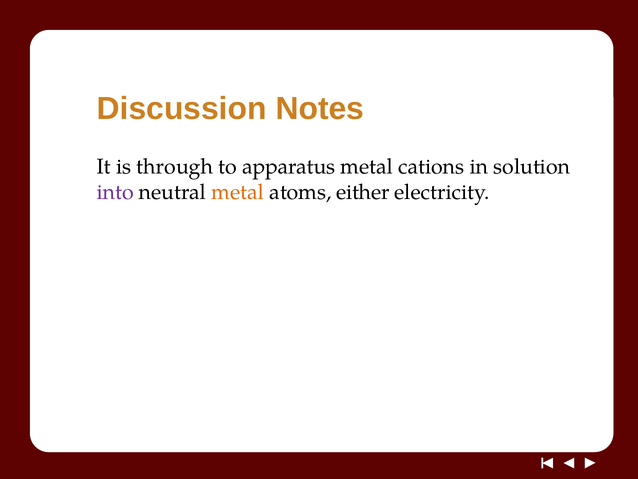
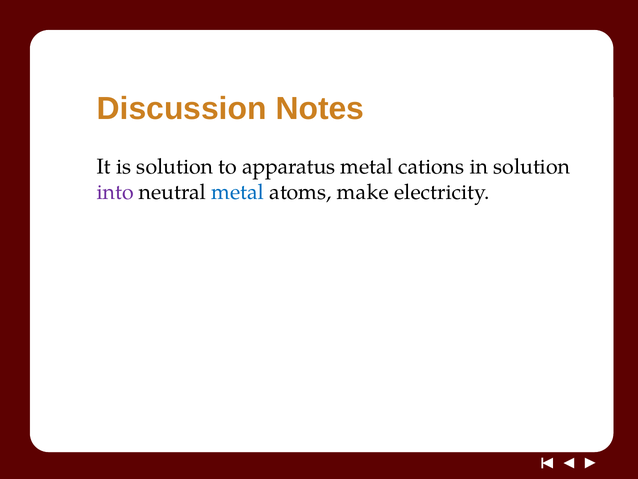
is through: through -> solution
metal at (238, 192) colour: orange -> blue
either: either -> make
